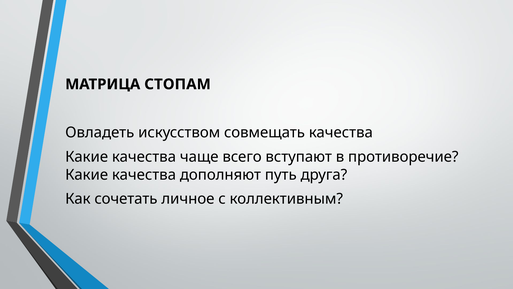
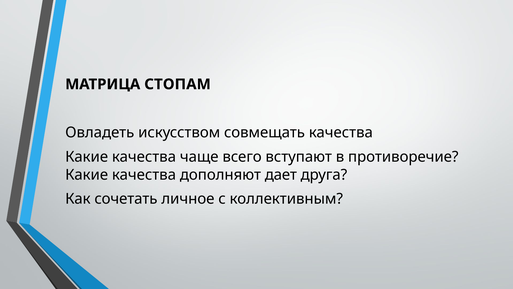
путь: путь -> дает
